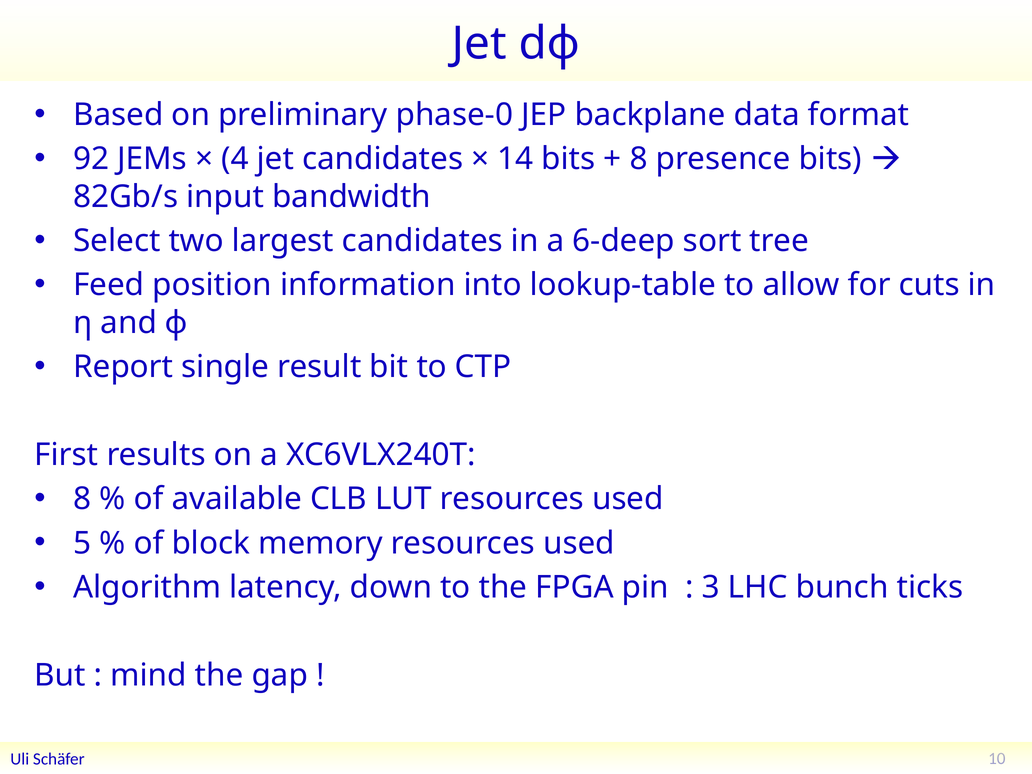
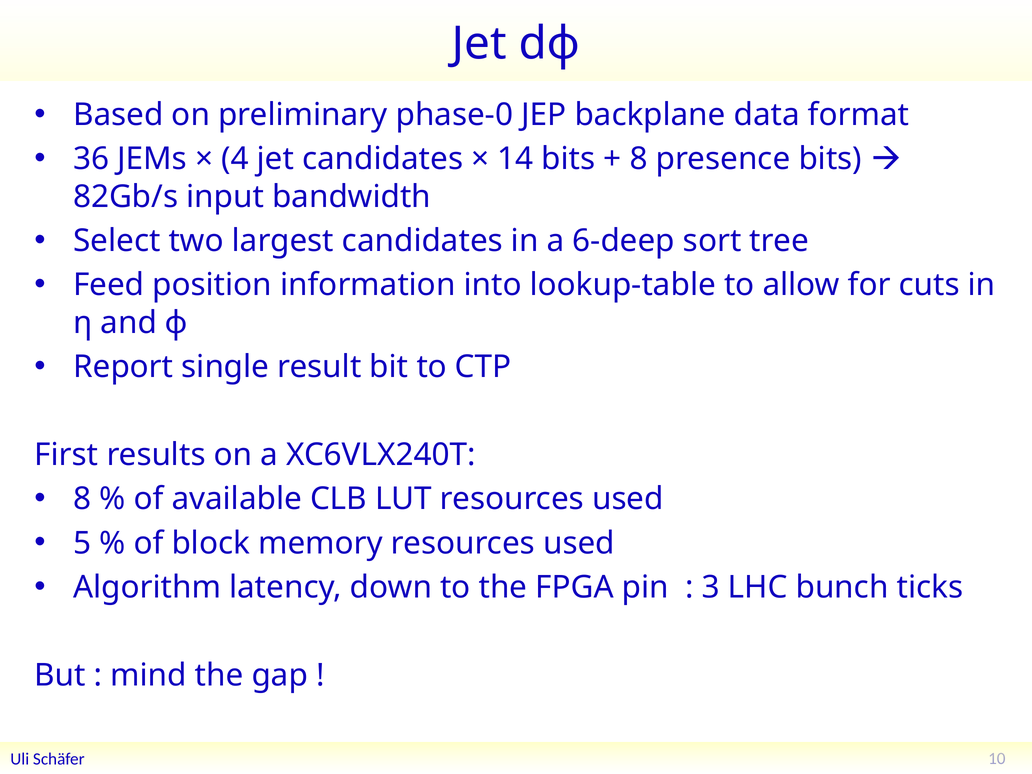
92: 92 -> 36
